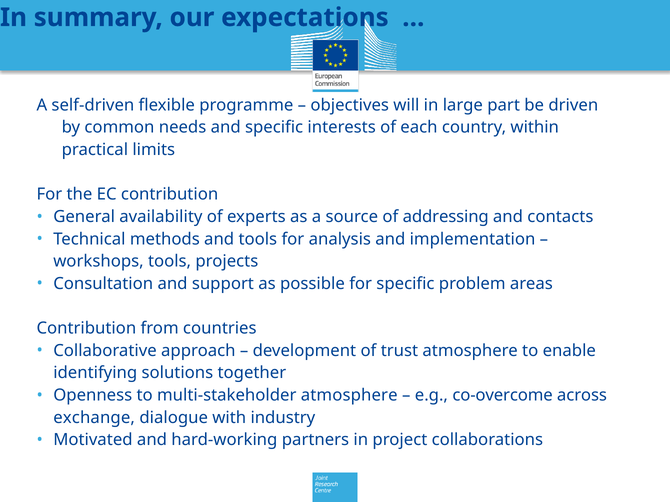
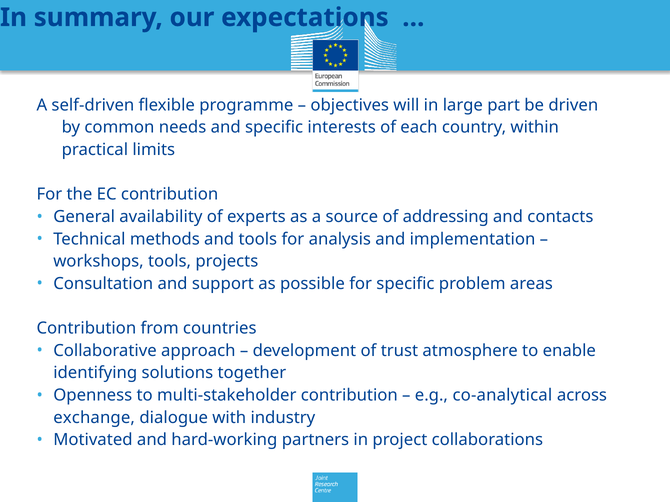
multi-stakeholder atmosphere: atmosphere -> contribution
co-overcome: co-overcome -> co-analytical
